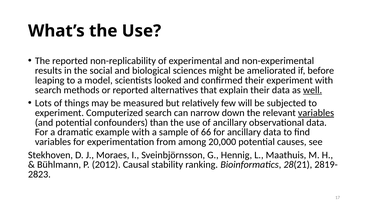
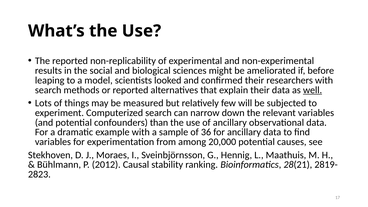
their experiment: experiment -> researchers
variables at (316, 113) underline: present -> none
66: 66 -> 36
